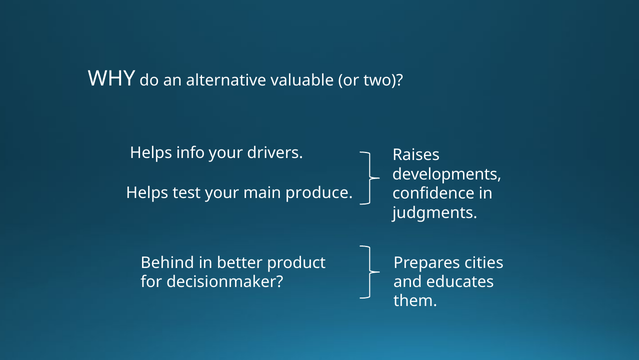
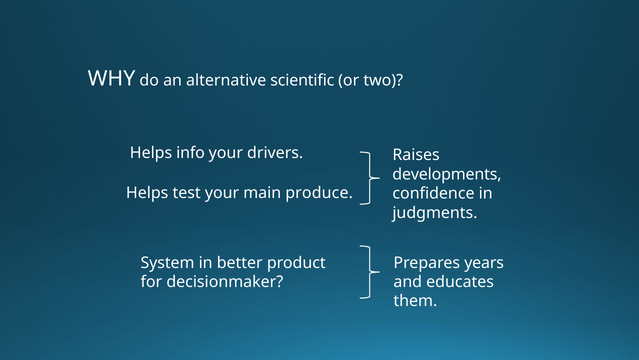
valuable: valuable -> scientific
Behind: Behind -> System
cities: cities -> years
